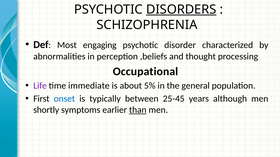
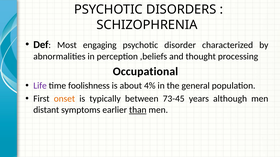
DISORDERS underline: present -> none
immediate: immediate -> foolishness
5%: 5% -> 4%
onset colour: blue -> orange
25-45: 25-45 -> 73-45
shortly: shortly -> distant
